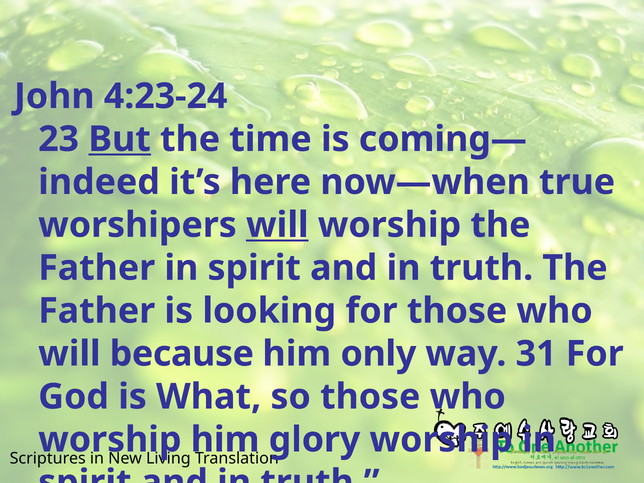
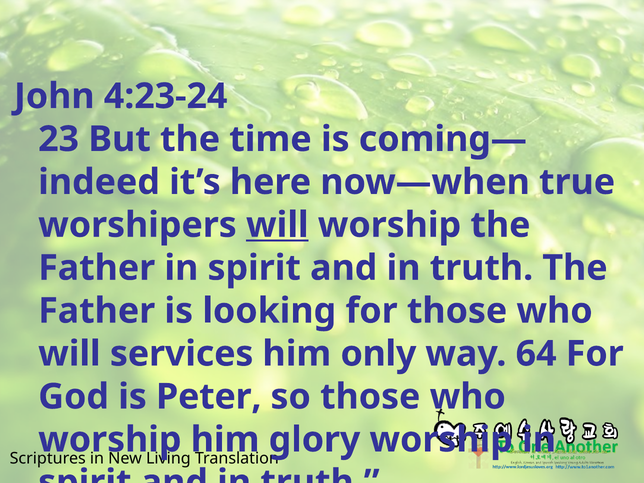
But underline: present -> none
because: because -> services
31: 31 -> 64
What: What -> Peter
